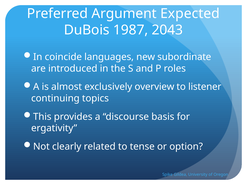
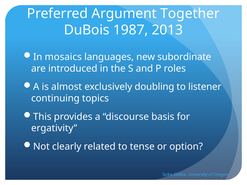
Expected: Expected -> Together
2043: 2043 -> 2013
coincide: coincide -> mosaics
overview: overview -> doubling
